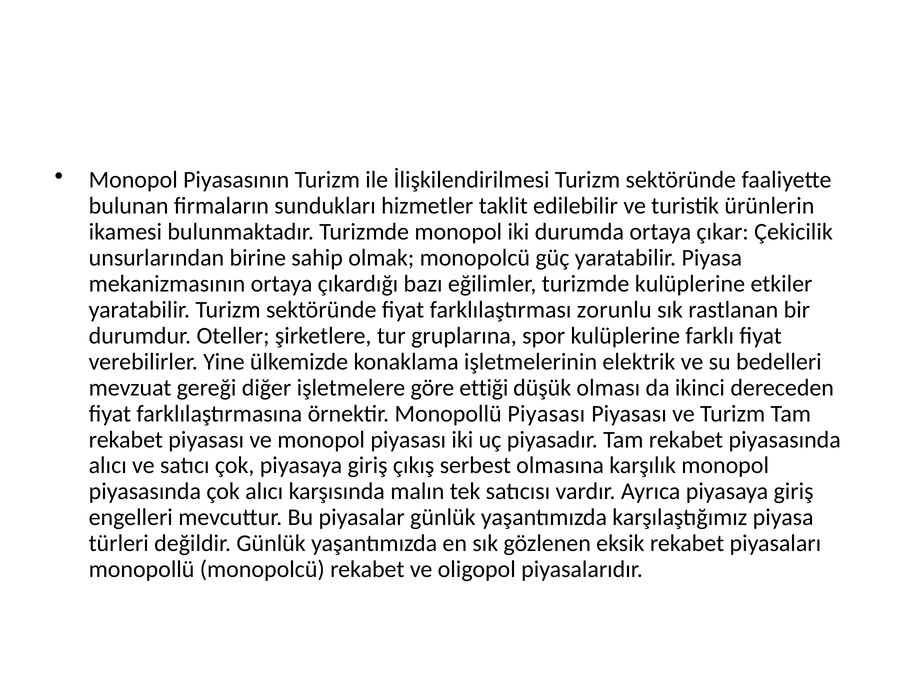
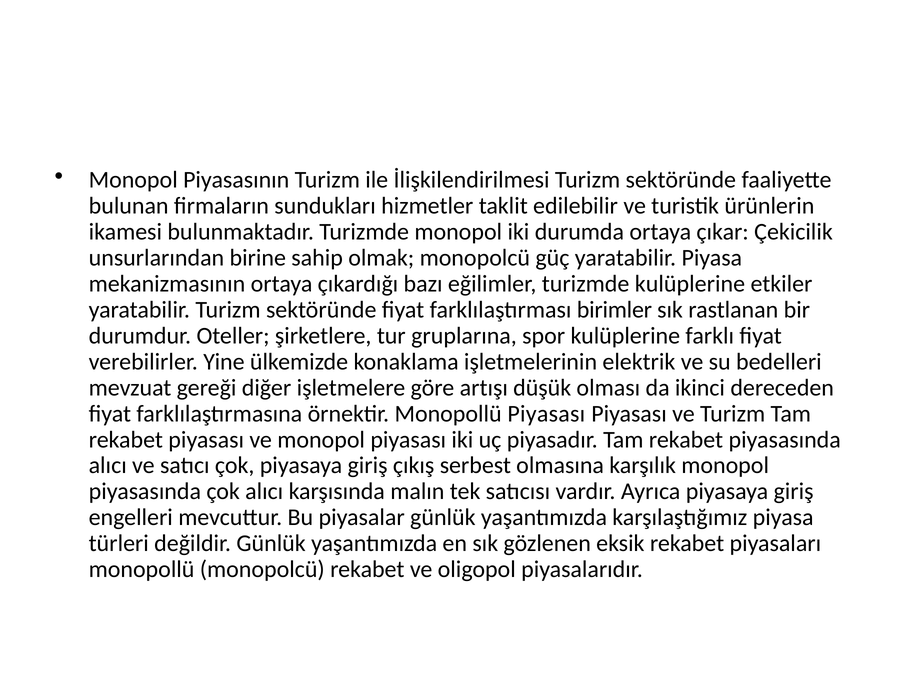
zorunlu: zorunlu -> birimler
ettiği: ettiği -> artışı
